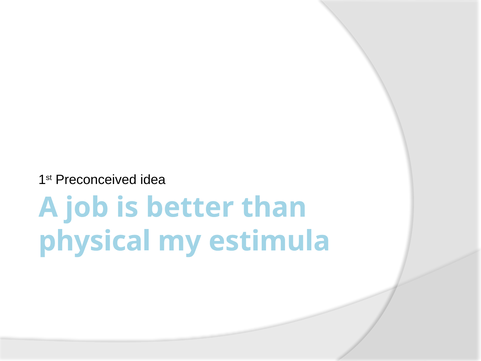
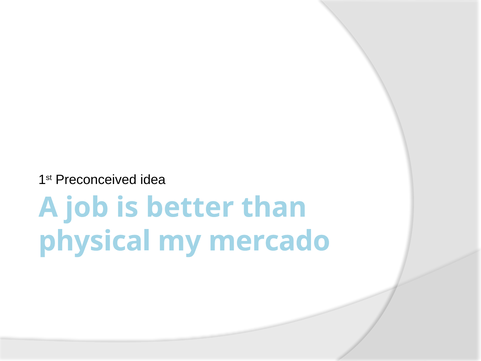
estimula: estimula -> mercado
